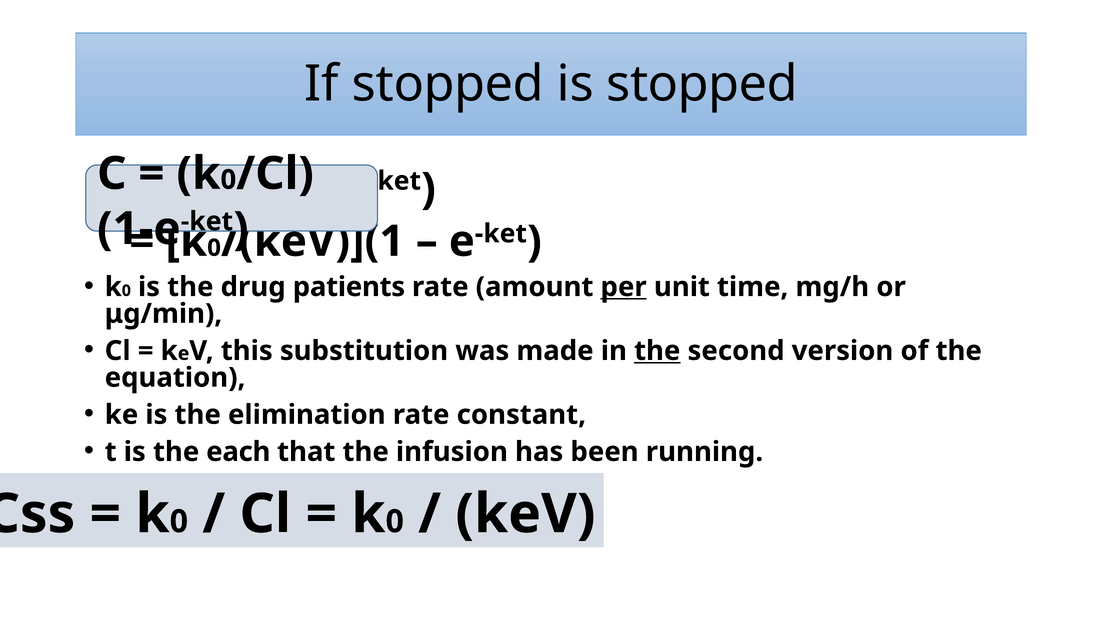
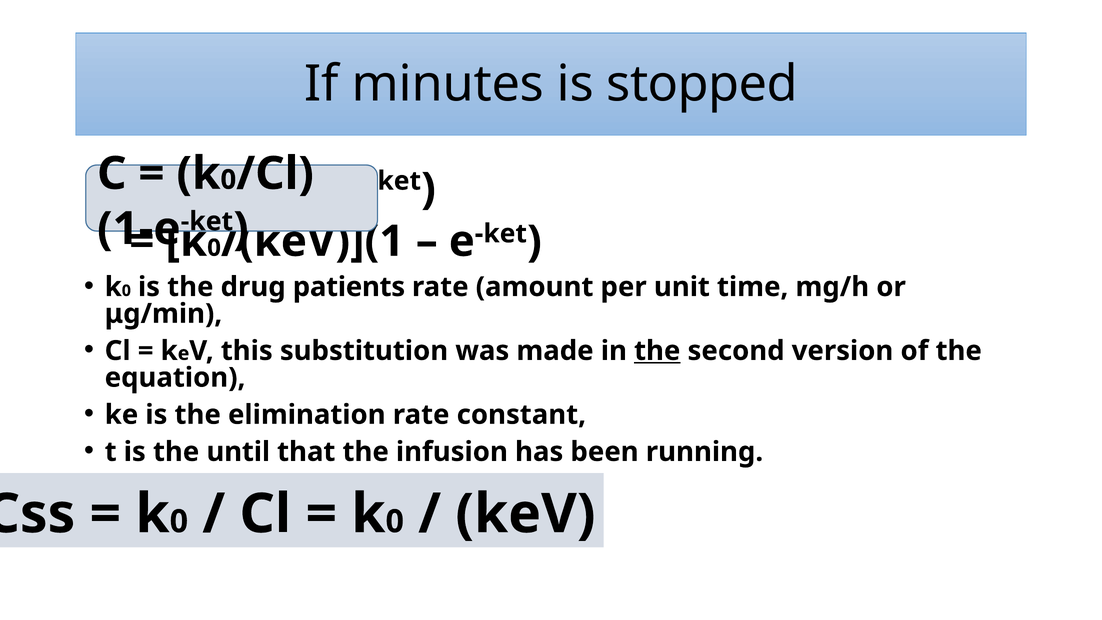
If stopped: stopped -> minutes
per underline: present -> none
each: each -> until
